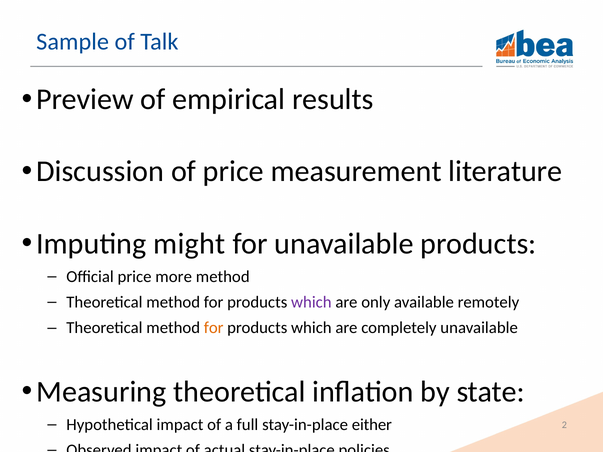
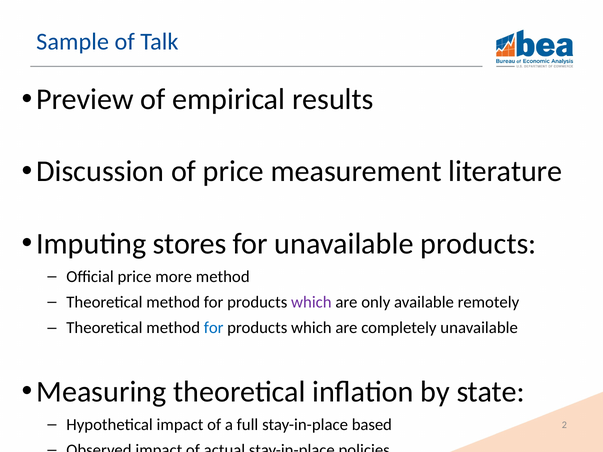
might: might -> stores
for at (214, 328) colour: orange -> blue
either: either -> based
